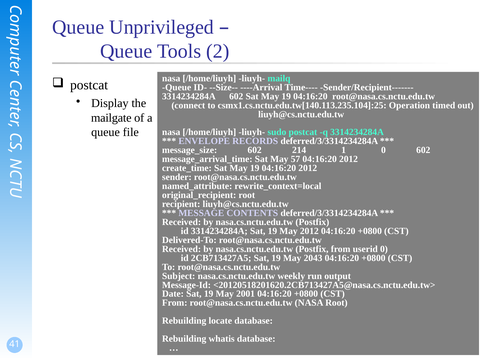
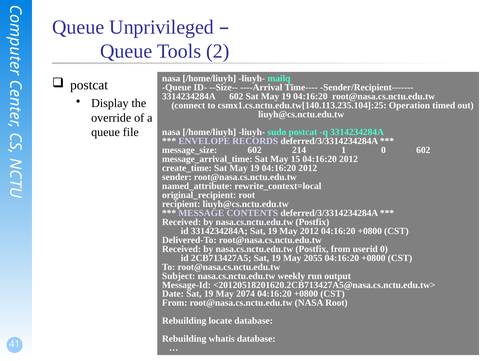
mailgate: mailgate -> override
57: 57 -> 15
2043: 2043 -> 2055
2001: 2001 -> 2074
